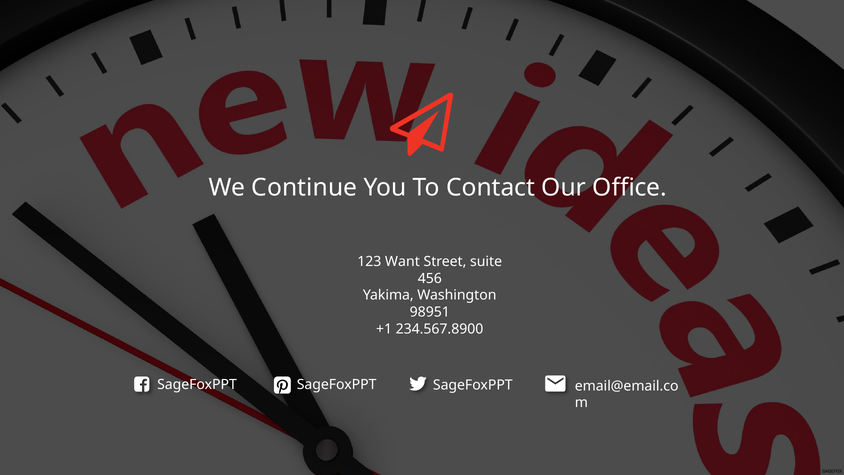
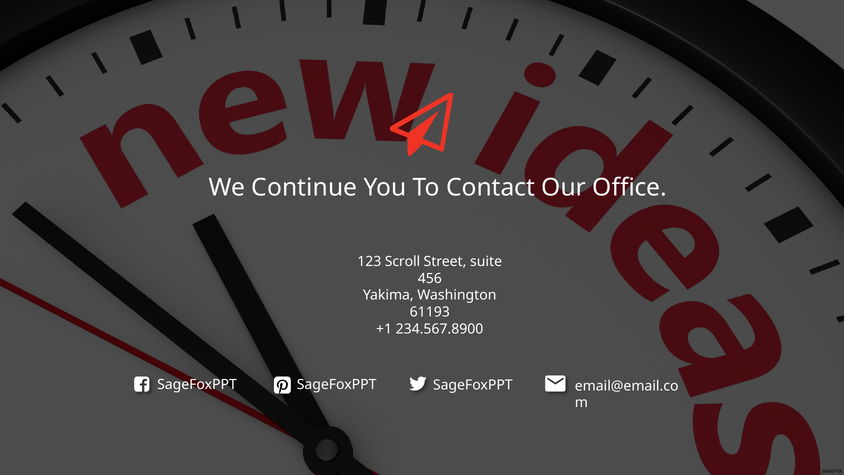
Want: Want -> Scroll
98951: 98951 -> 61193
